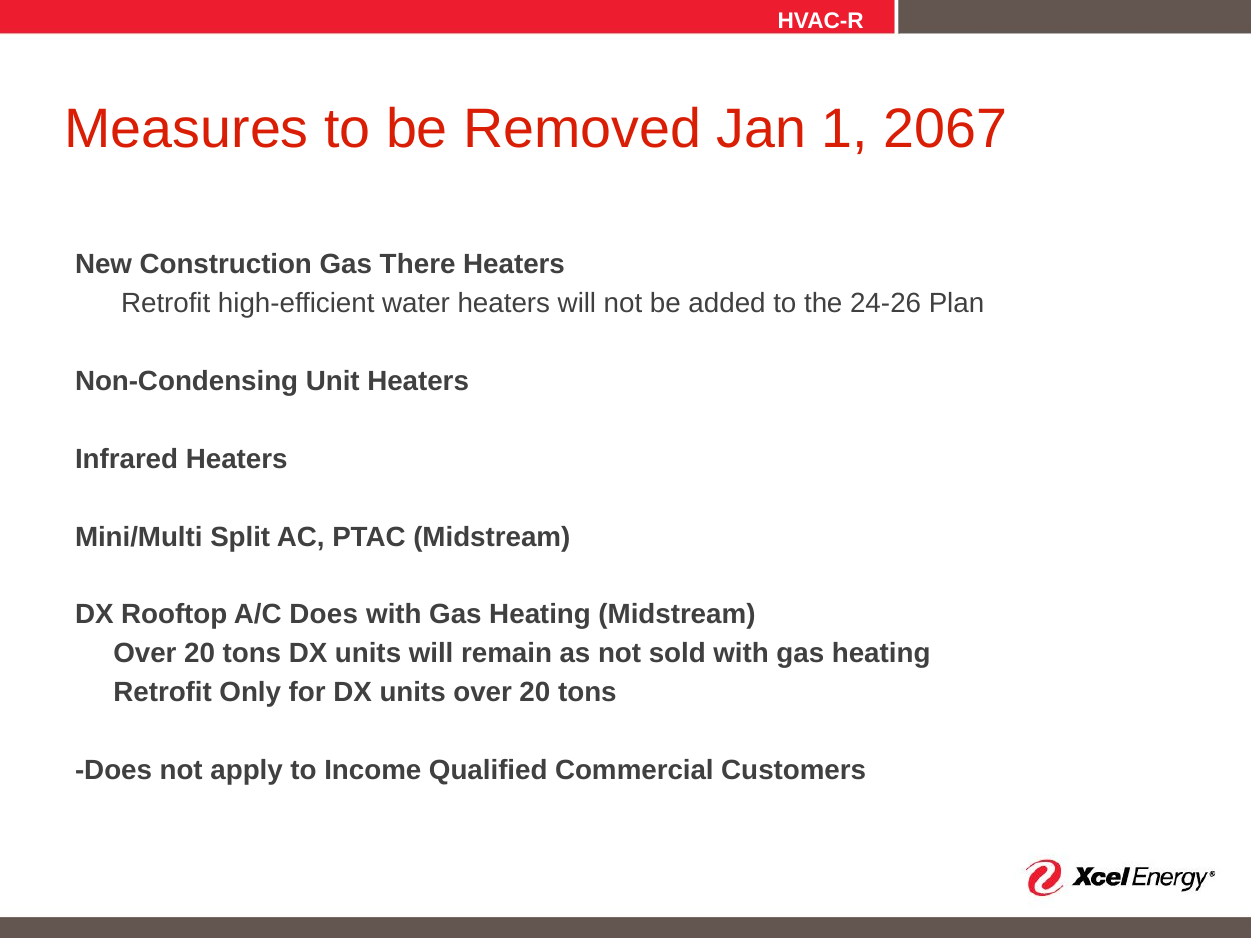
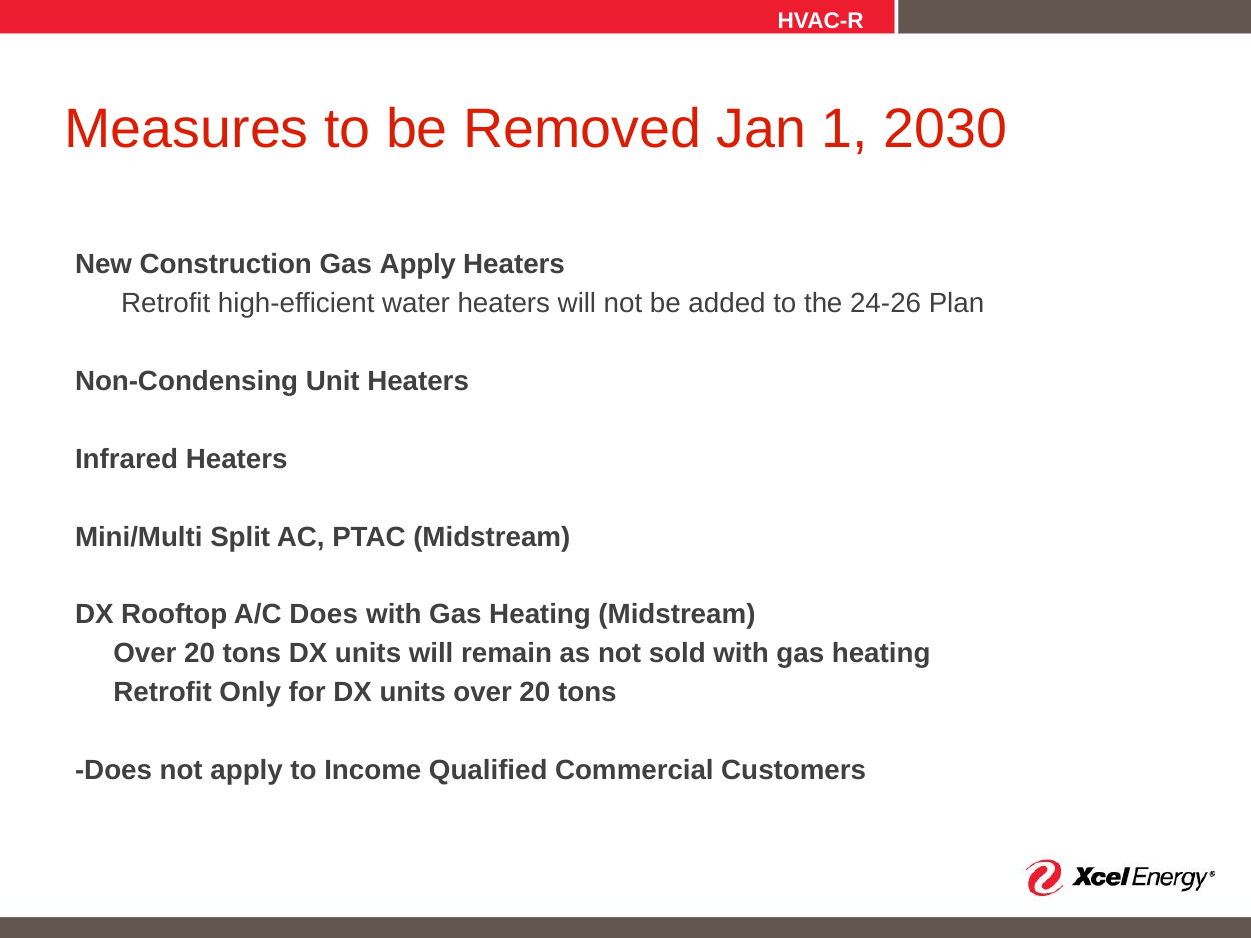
2067: 2067 -> 2030
Gas There: There -> Apply
